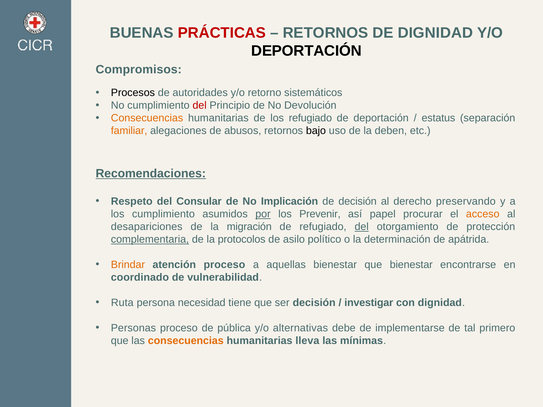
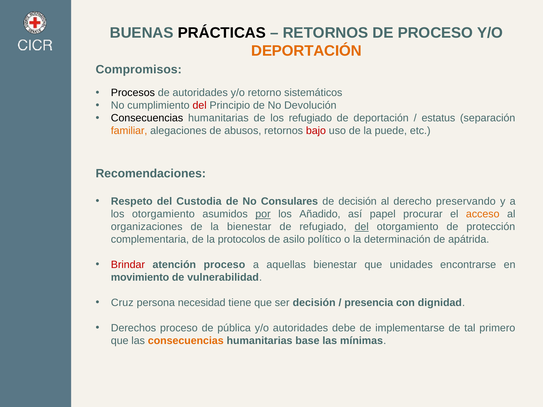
PRÁCTICAS colour: red -> black
DE DIGNIDAD: DIGNIDAD -> PROCESO
DEPORTACIÓN at (306, 51) colour: black -> orange
Consecuencias at (147, 118) colour: orange -> black
bajo colour: black -> red
deben: deben -> puede
Recomendaciones underline: present -> none
Consular: Consular -> Custodia
Implicación: Implicación -> Consulares
los cumplimiento: cumplimiento -> otorgamiento
Prevenir: Prevenir -> Añadido
desapariciones: desapariciones -> organizaciones
la migración: migración -> bienestar
complementaria underline: present -> none
Brindar colour: orange -> red
que bienestar: bienestar -> unidades
coordinado: coordinado -> movimiento
Ruta: Ruta -> Cruz
investigar: investigar -> presencia
Personas: Personas -> Derechos
y/o alternativas: alternativas -> autoridades
lleva: lleva -> base
